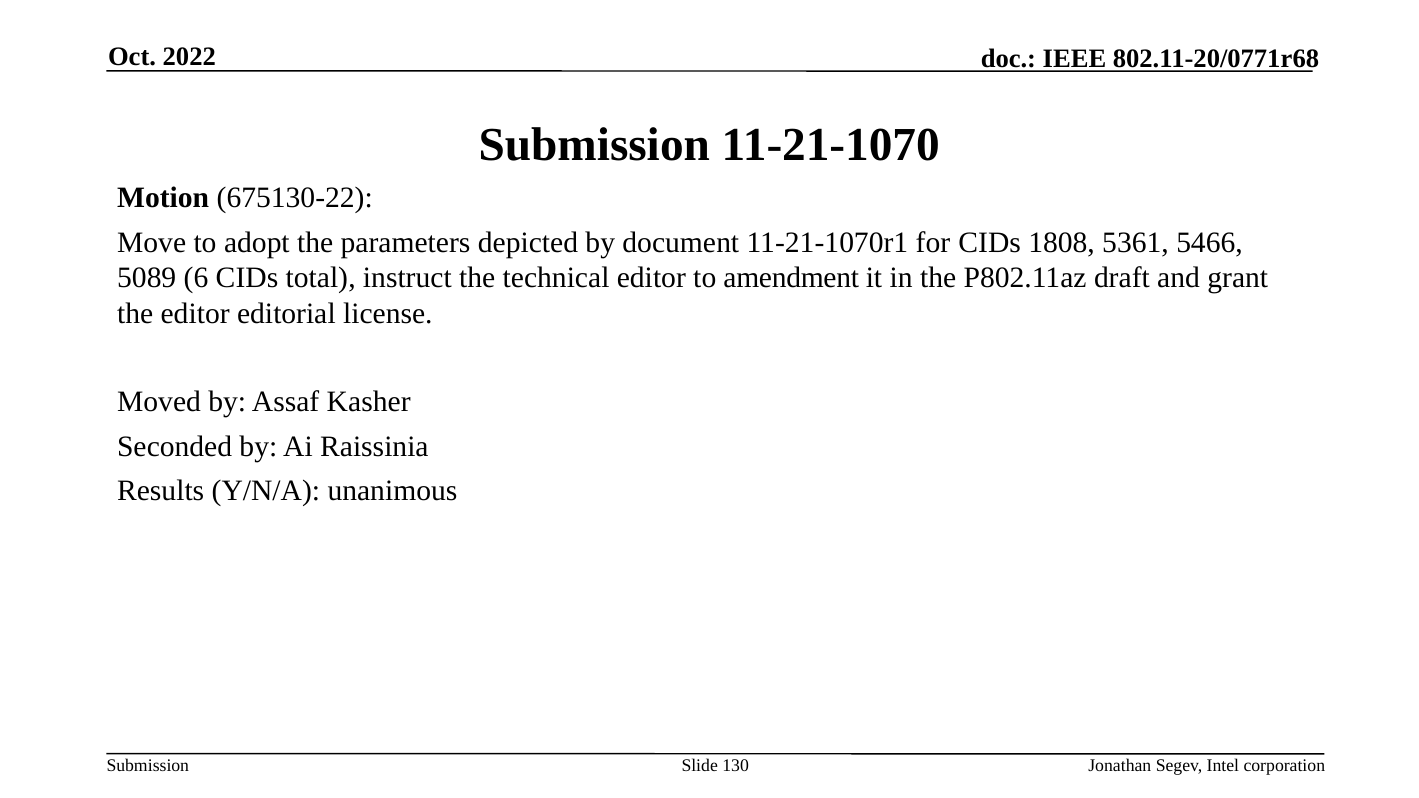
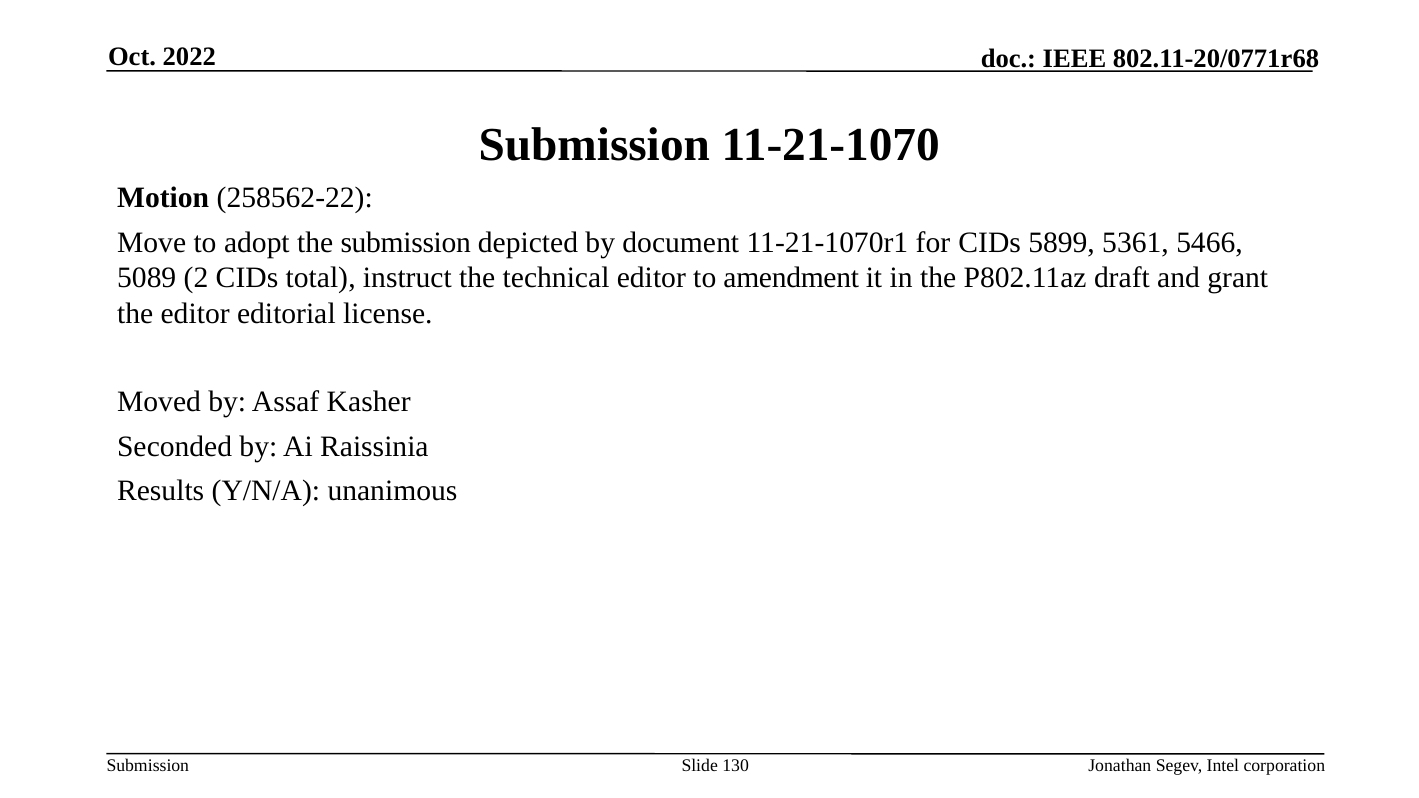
675130-22: 675130-22 -> 258562-22
the parameters: parameters -> submission
1808: 1808 -> 5899
6: 6 -> 2
